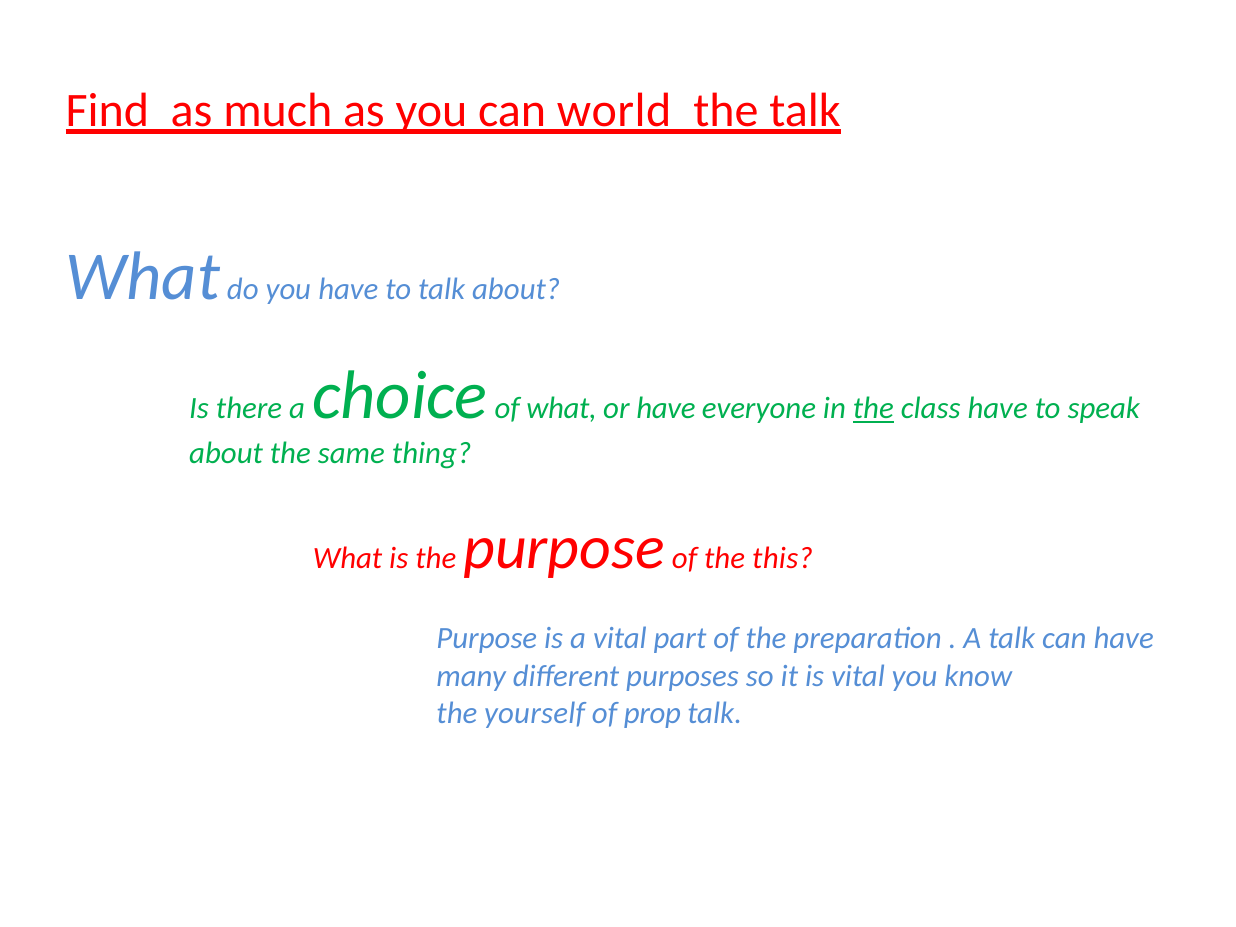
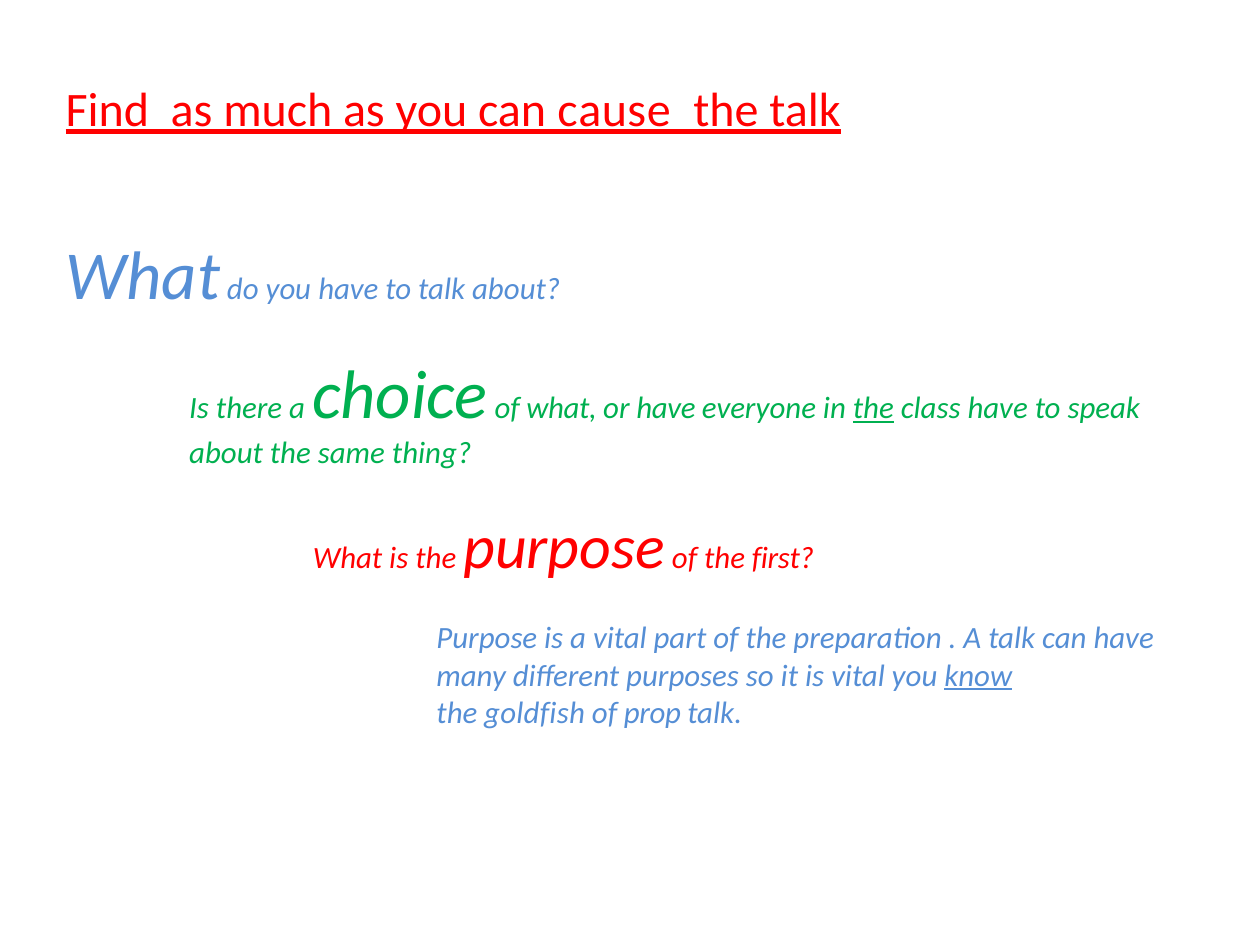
world: world -> cause
this: this -> first
know underline: none -> present
yourself: yourself -> goldfish
